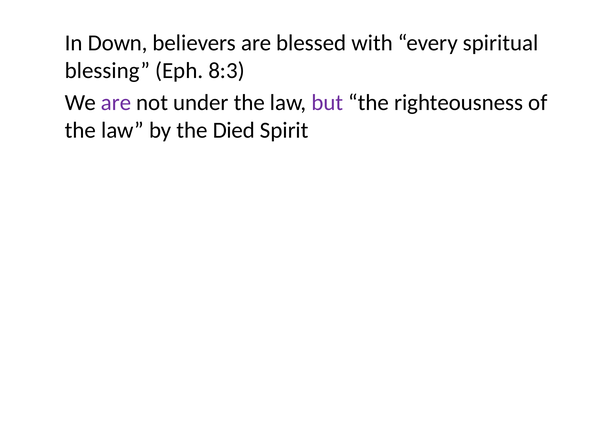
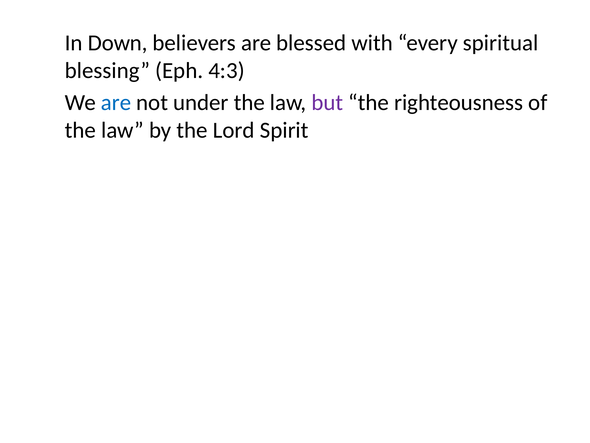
8:3: 8:3 -> 4:3
are at (116, 103) colour: purple -> blue
Died: Died -> Lord
